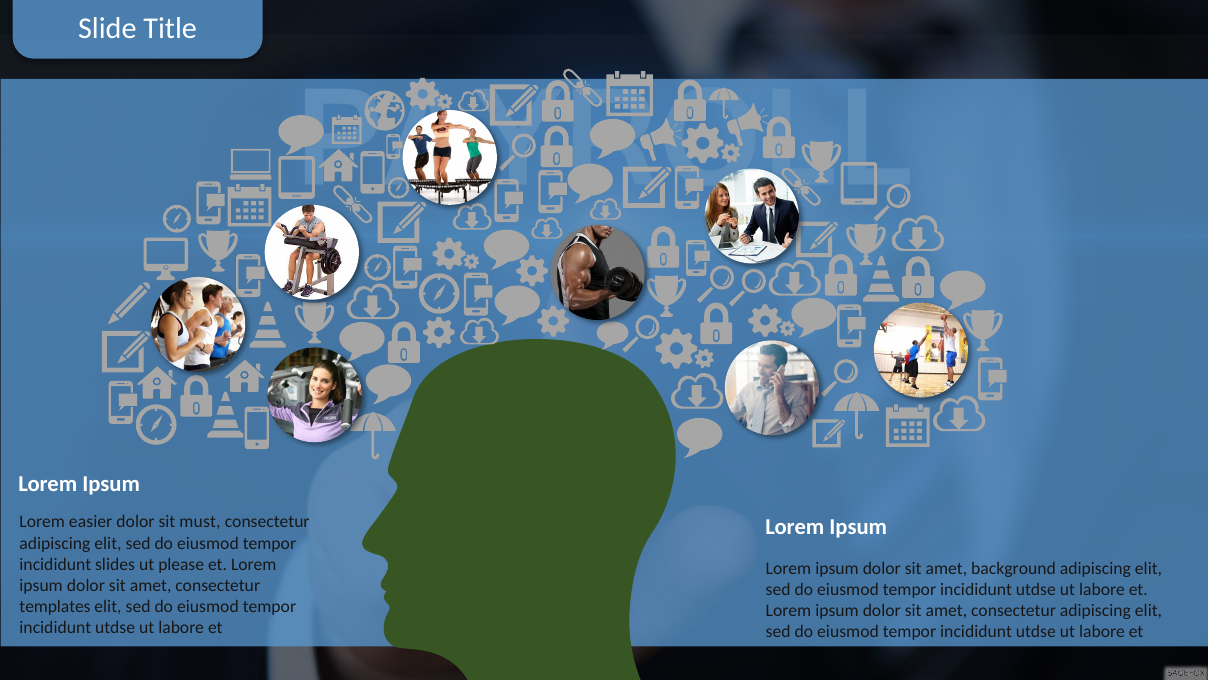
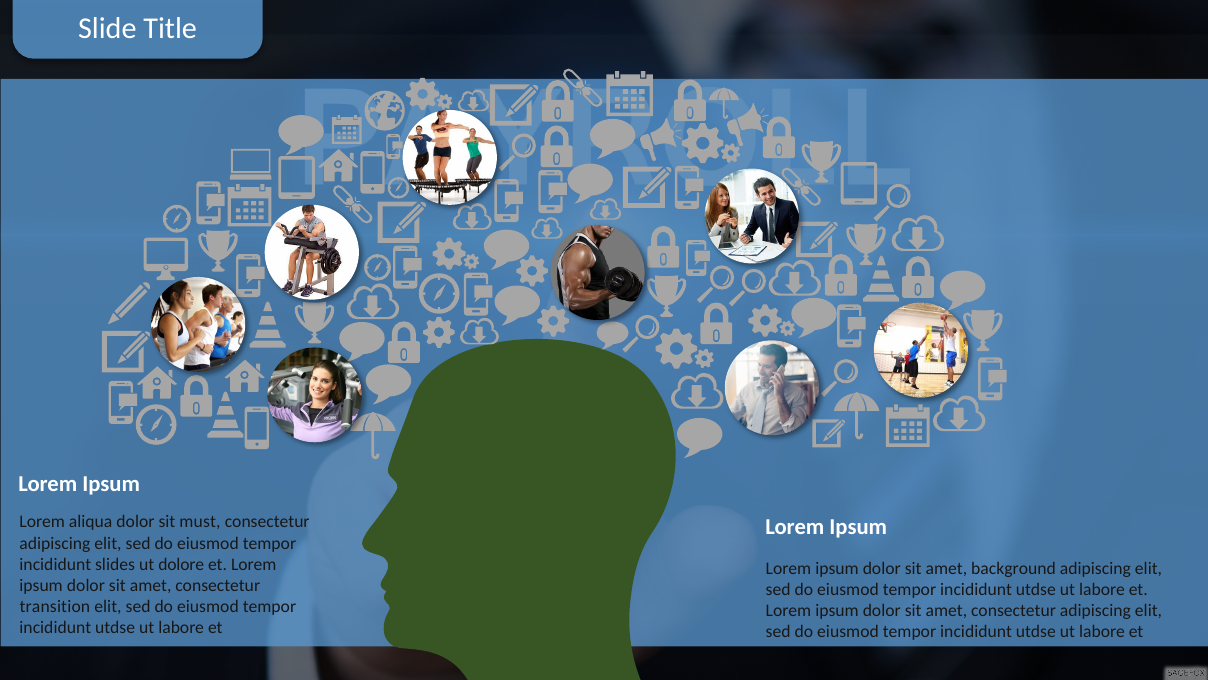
easier: easier -> aliqua
please: please -> dolore
templates: templates -> transition
